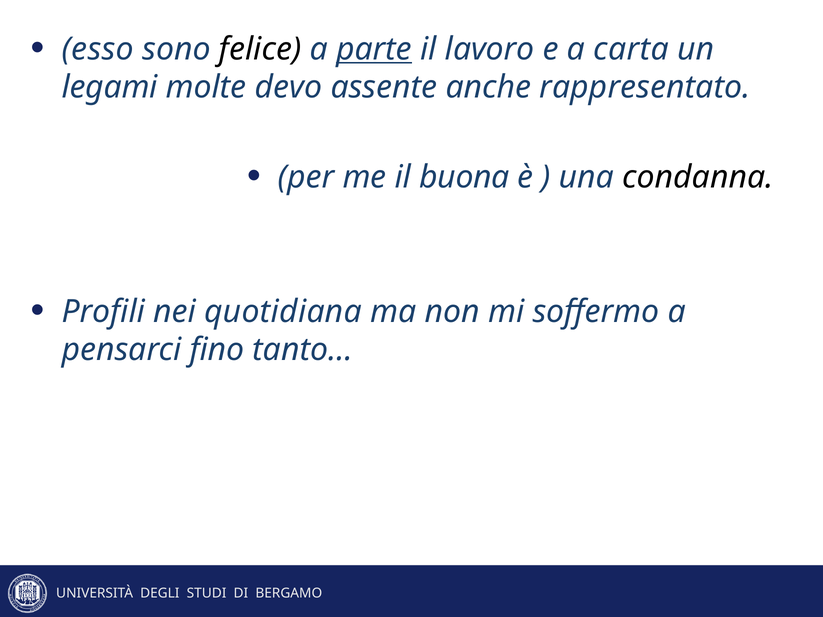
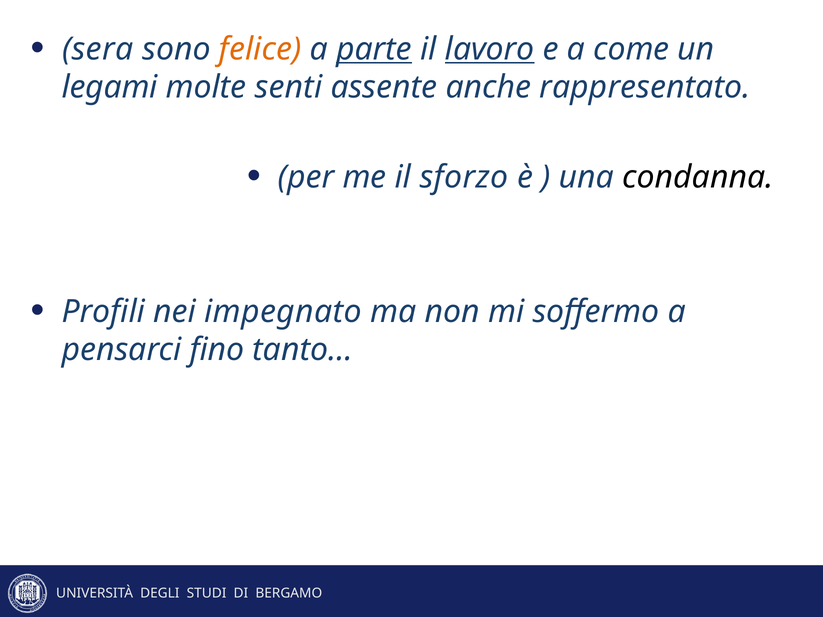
esso: esso -> sera
felice colour: black -> orange
lavoro underline: none -> present
carta: carta -> come
devo: devo -> senti
buona: buona -> sforzo
quotidiana: quotidiana -> impegnato
